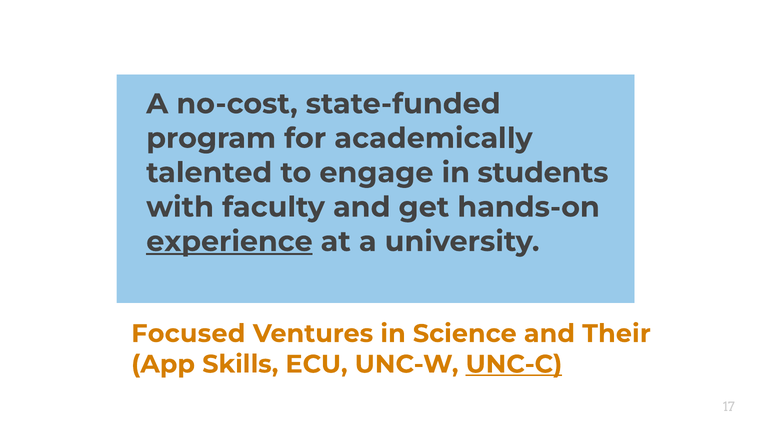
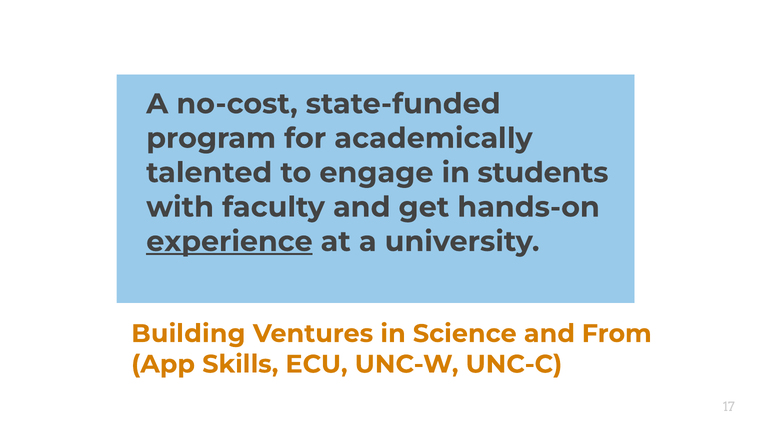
Focused: Focused -> Building
Their: Their -> From
UNC-C underline: present -> none
